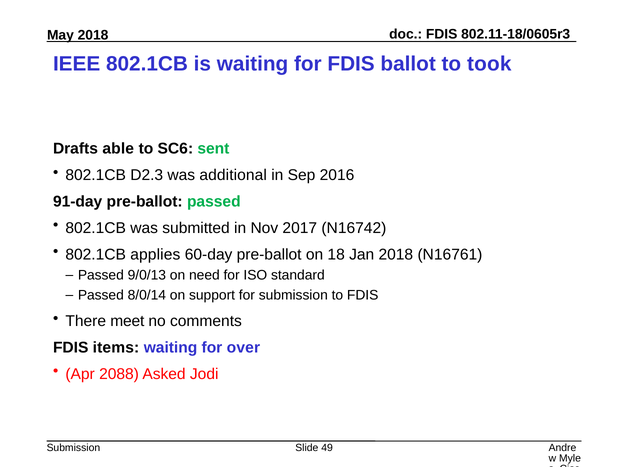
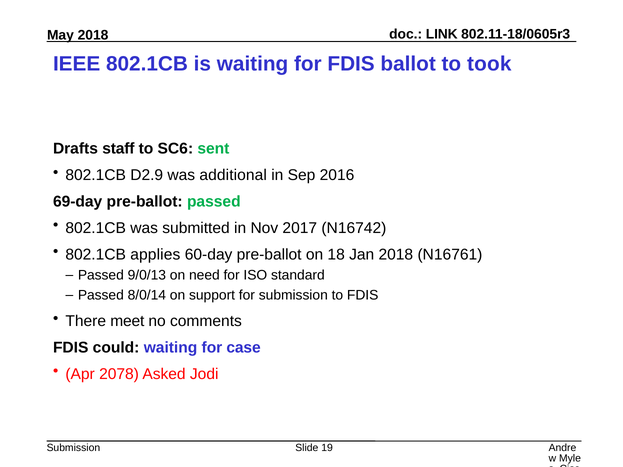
FDIS at (442, 34): FDIS -> LINK
able: able -> staff
D2.3: D2.3 -> D2.9
91-day: 91-day -> 69-day
items: items -> could
over: over -> case
2088: 2088 -> 2078
49: 49 -> 19
